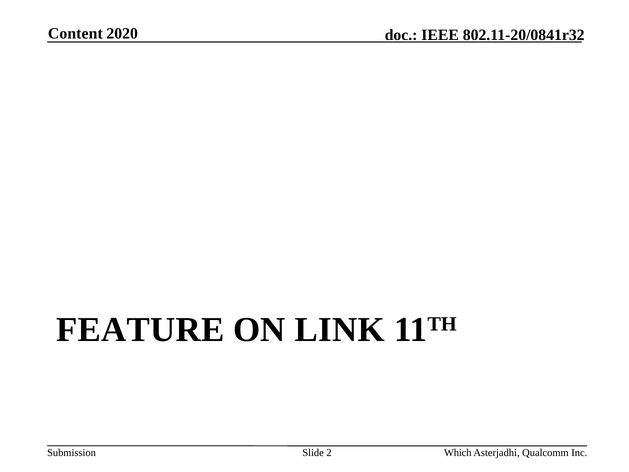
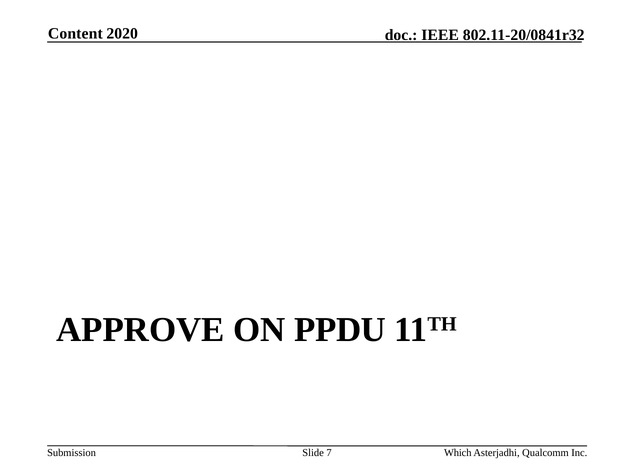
FEATURE: FEATURE -> APPROVE
LINK: LINK -> PPDU
2: 2 -> 7
